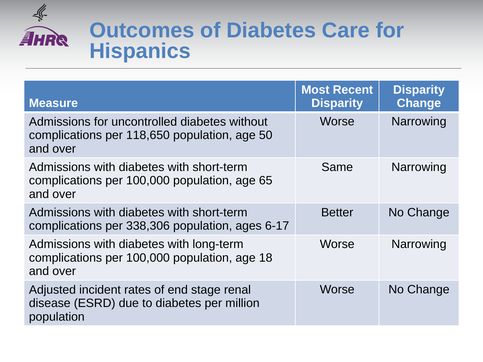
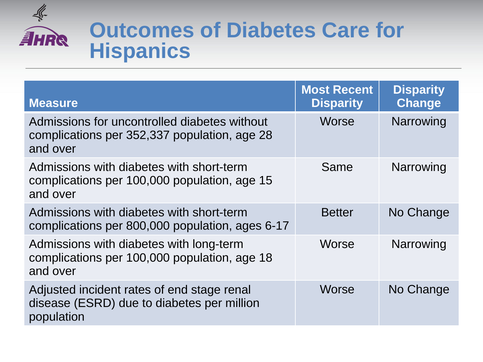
118,650: 118,650 -> 352,337
50: 50 -> 28
65: 65 -> 15
338,306: 338,306 -> 800,000
